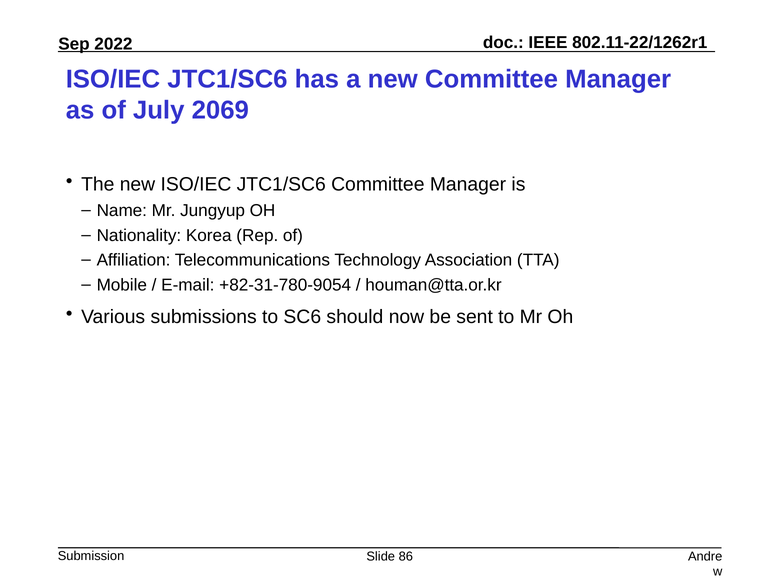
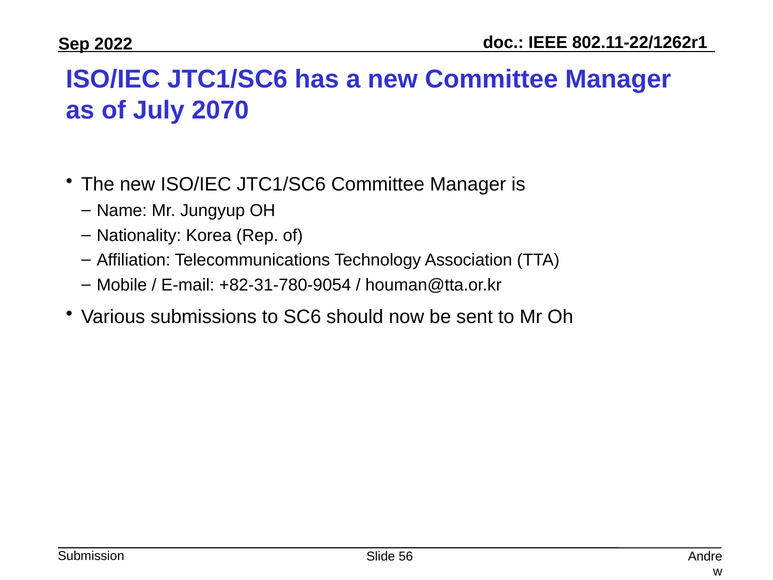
2069: 2069 -> 2070
86: 86 -> 56
